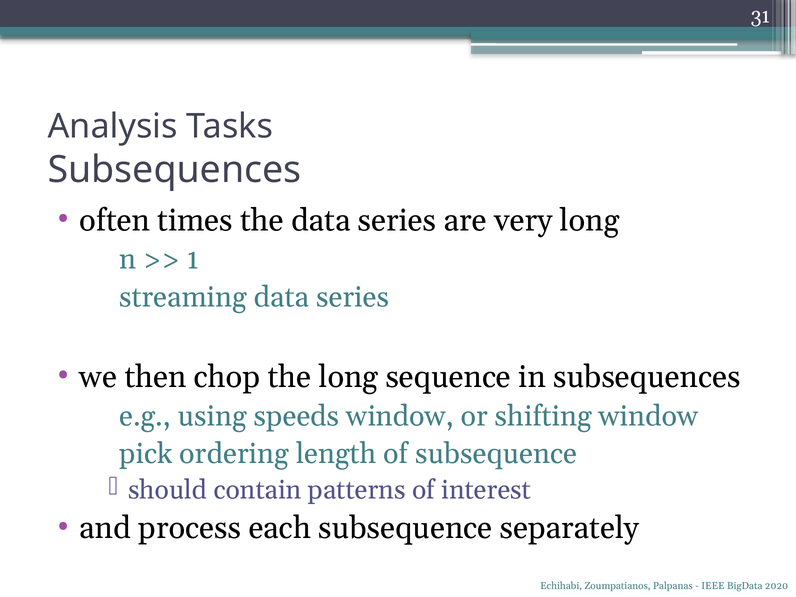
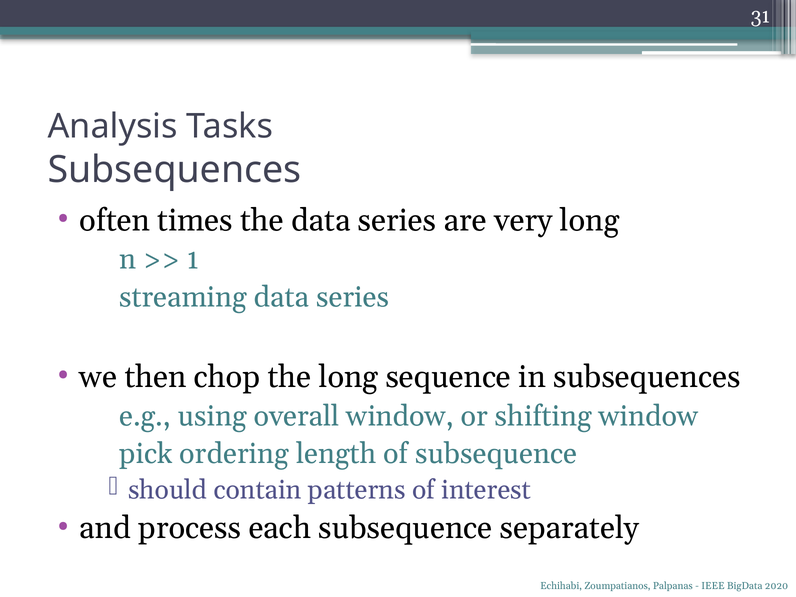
speeds: speeds -> overall
